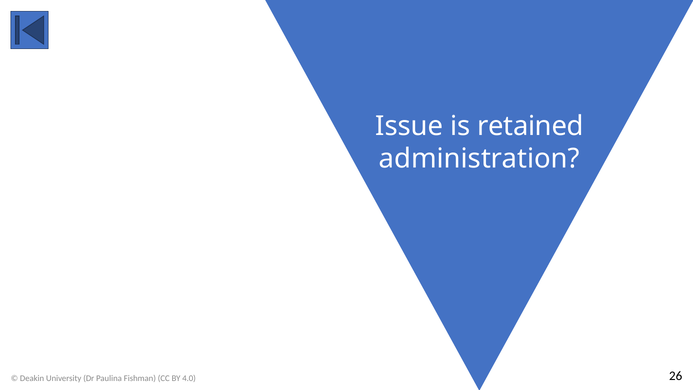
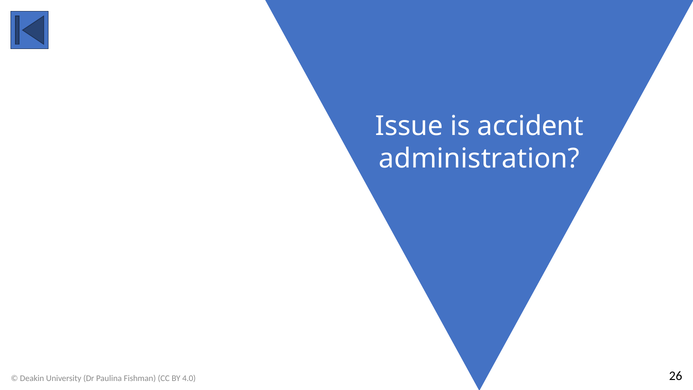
retained: retained -> accident
